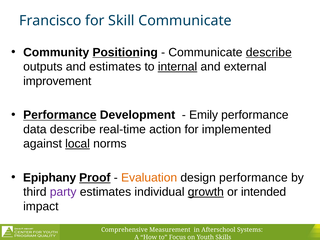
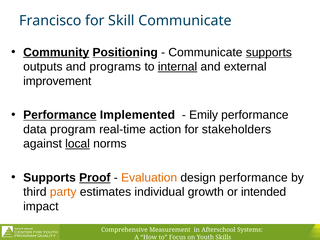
Community underline: none -> present
Communicate describe: describe -> supports
and estimates: estimates -> programs
Development: Development -> Implemented
data describe: describe -> program
implemented: implemented -> stakeholders
Epiphany at (50, 178): Epiphany -> Supports
party colour: purple -> orange
growth underline: present -> none
